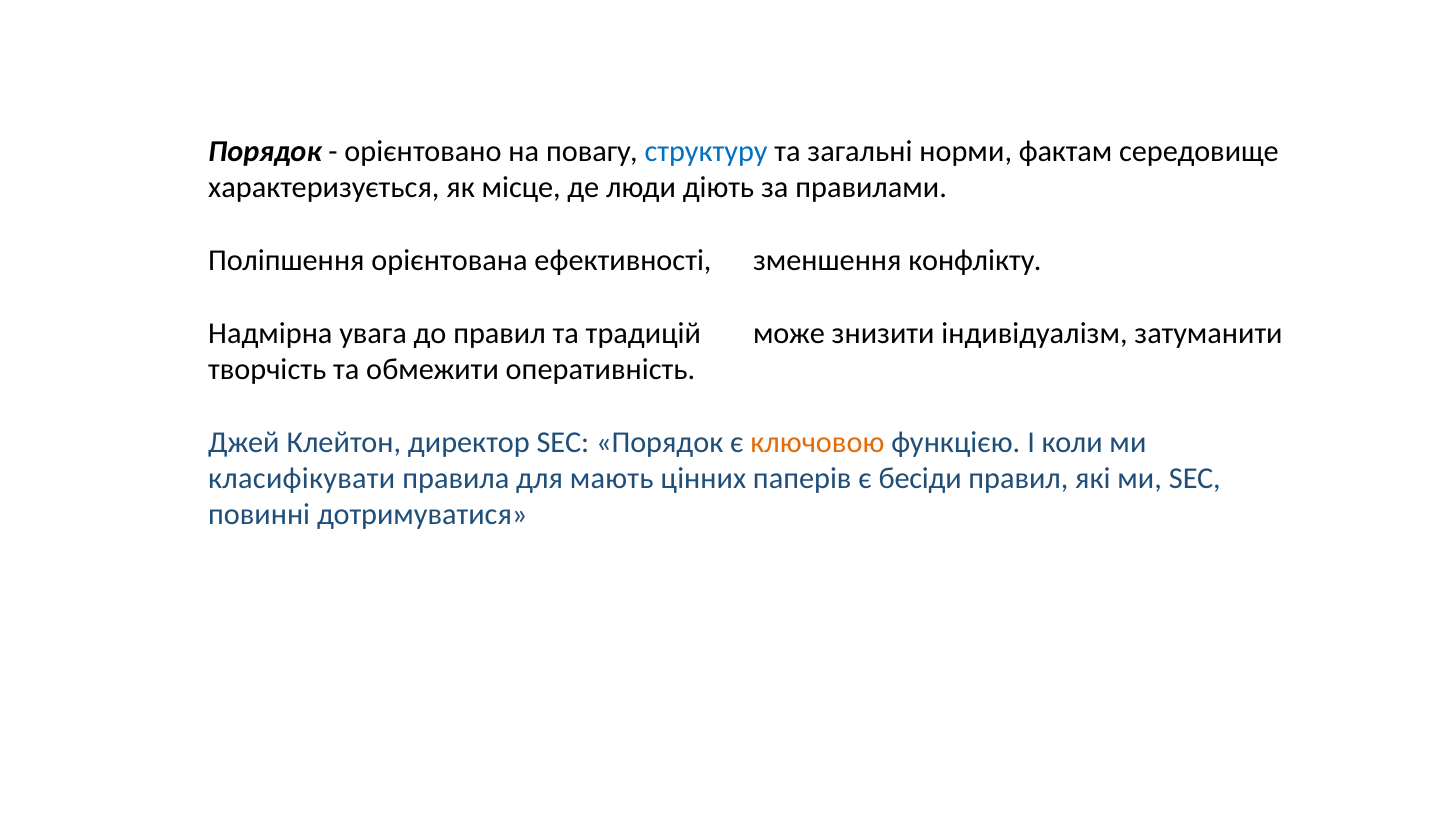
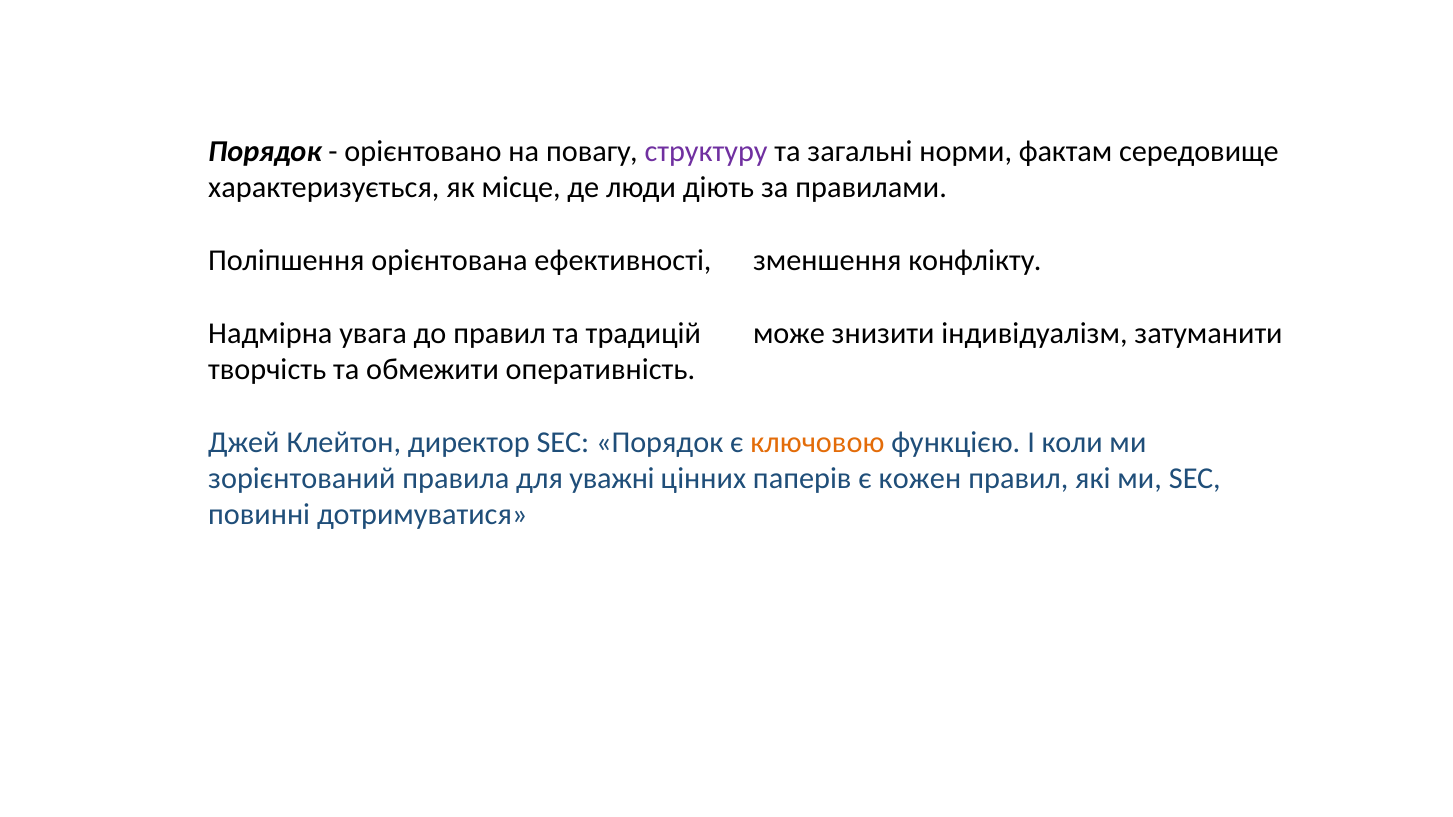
структуру colour: blue -> purple
класифікувати: класифікувати -> зорієнтований
мають: мають -> уважні
бесіди: бесіди -> кожен
